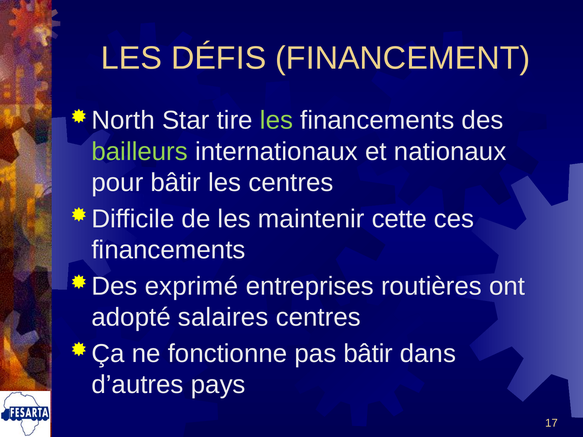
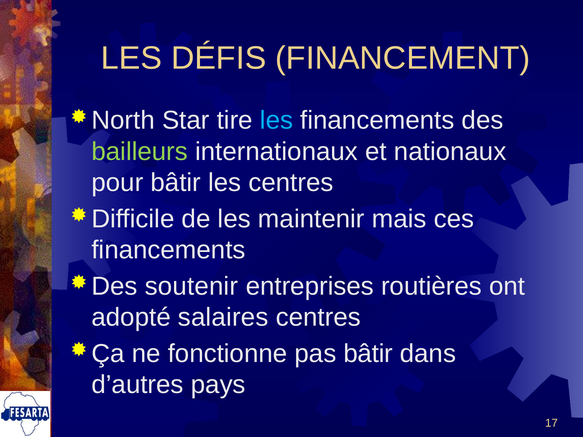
les at (276, 120) colour: light green -> light blue
cette: cette -> mais
exprimé: exprimé -> soutenir
